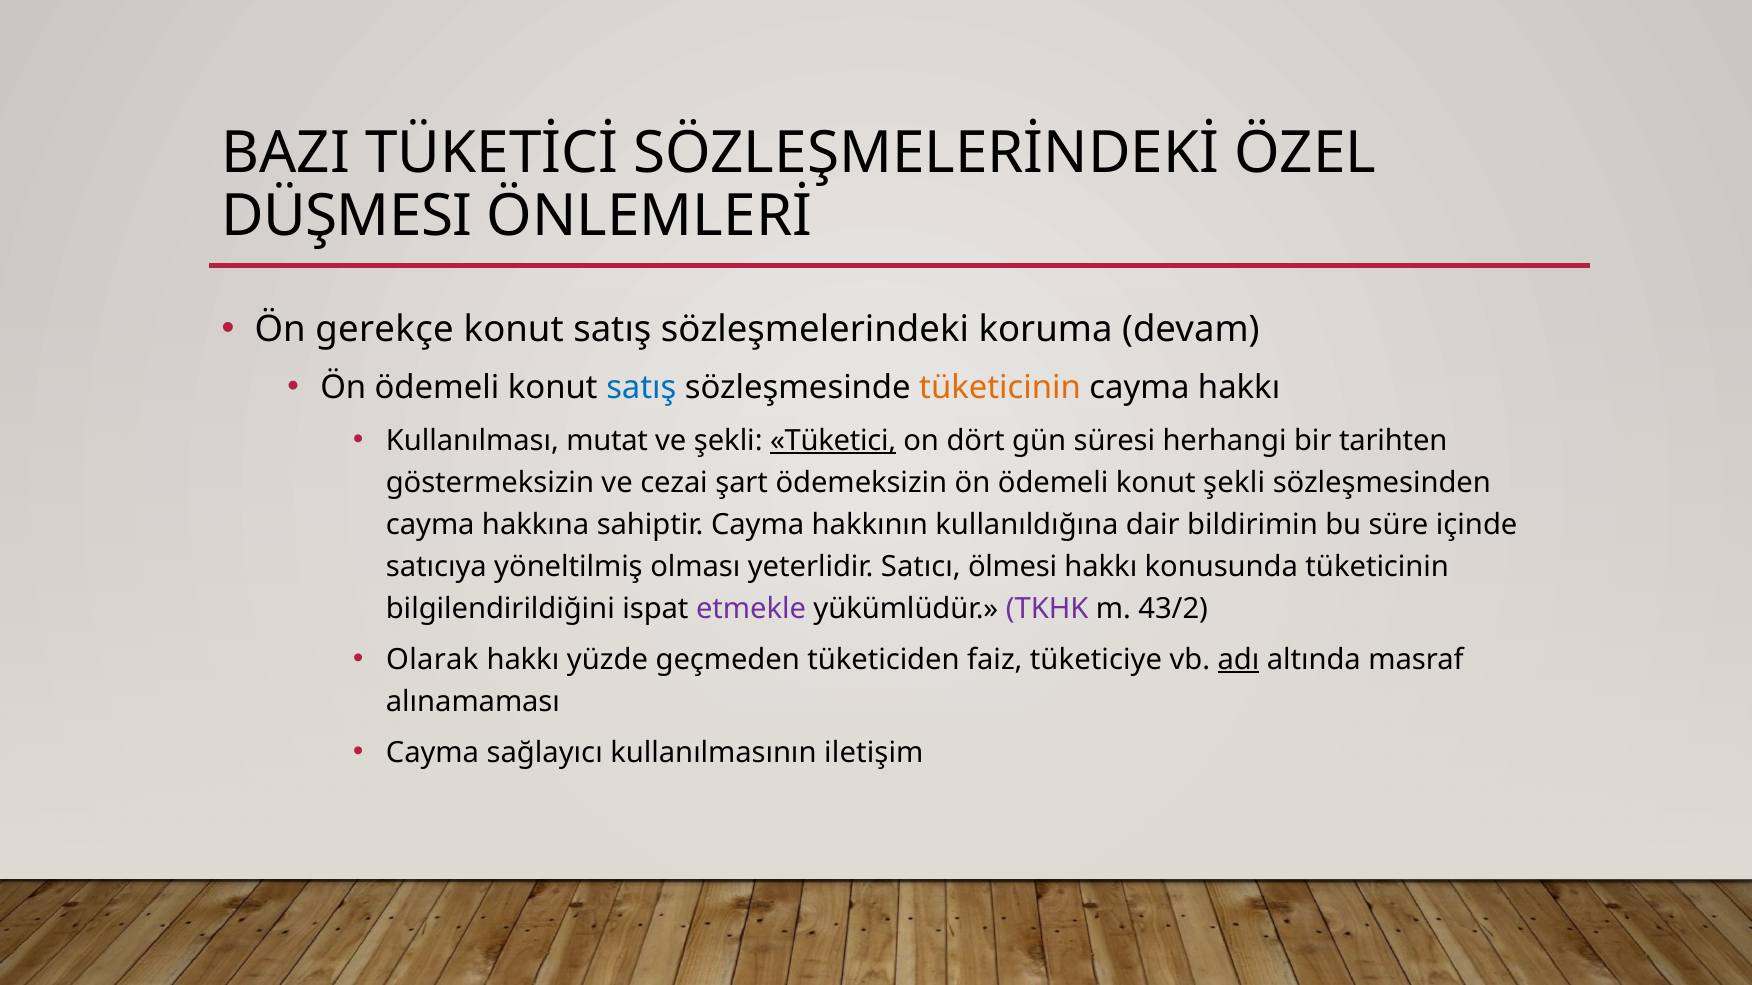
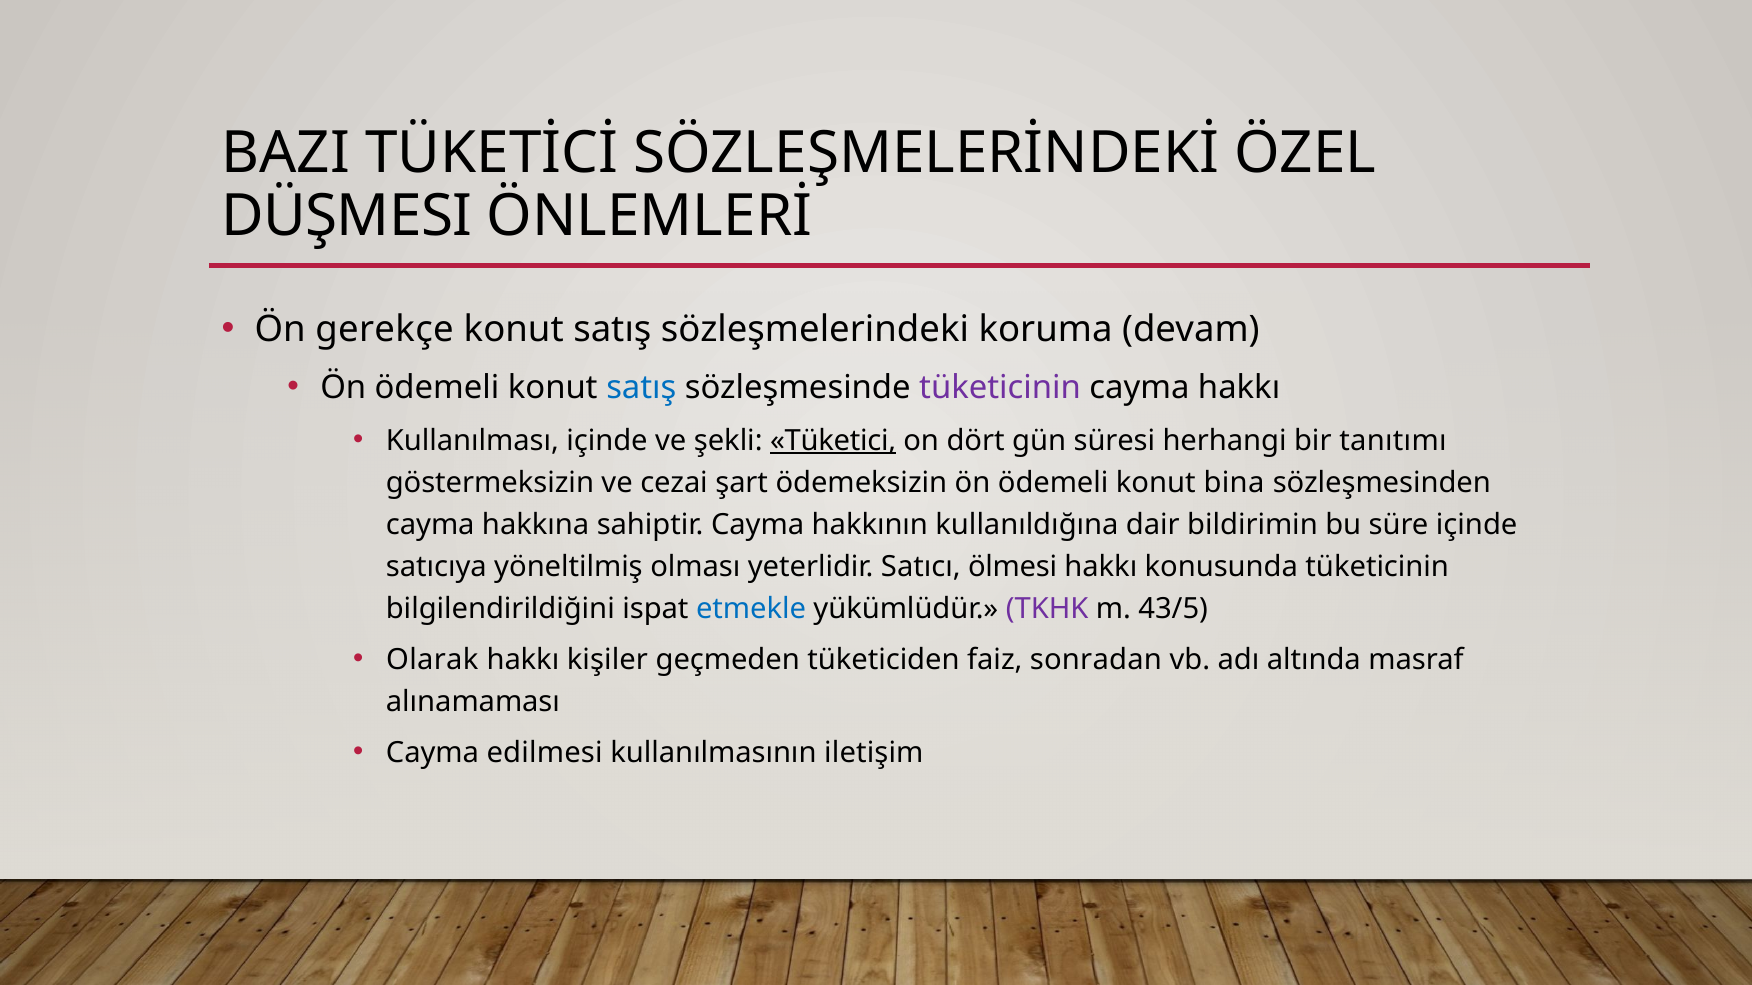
tüketicinin at (1000, 388) colour: orange -> purple
Kullanılması mutat: mutat -> içinde
tarihten: tarihten -> tanıtımı
konut şekli: şekli -> bina
etmekle colour: purple -> blue
43/2: 43/2 -> 43/5
yüzde: yüzde -> kişiler
tüketiciye: tüketiciye -> sonradan
adı underline: present -> none
sağlayıcı: sağlayıcı -> edilmesi
